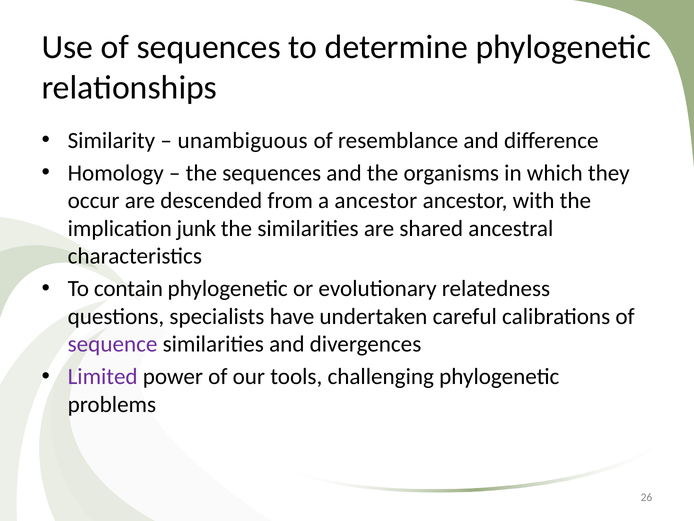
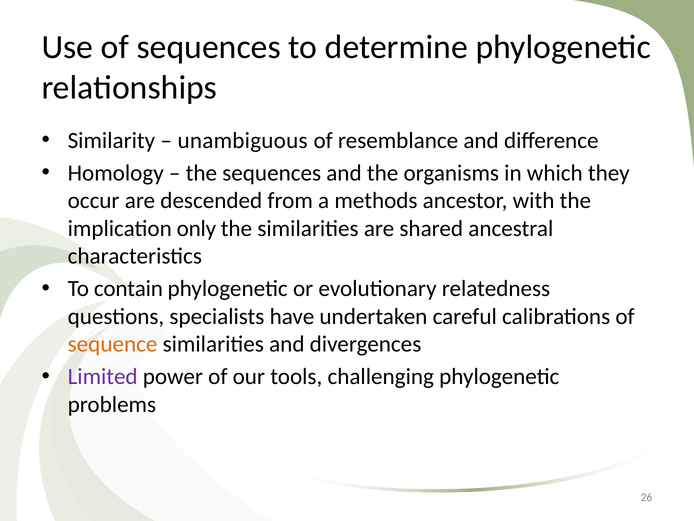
a ancestor: ancestor -> methods
junk: junk -> only
sequence colour: purple -> orange
